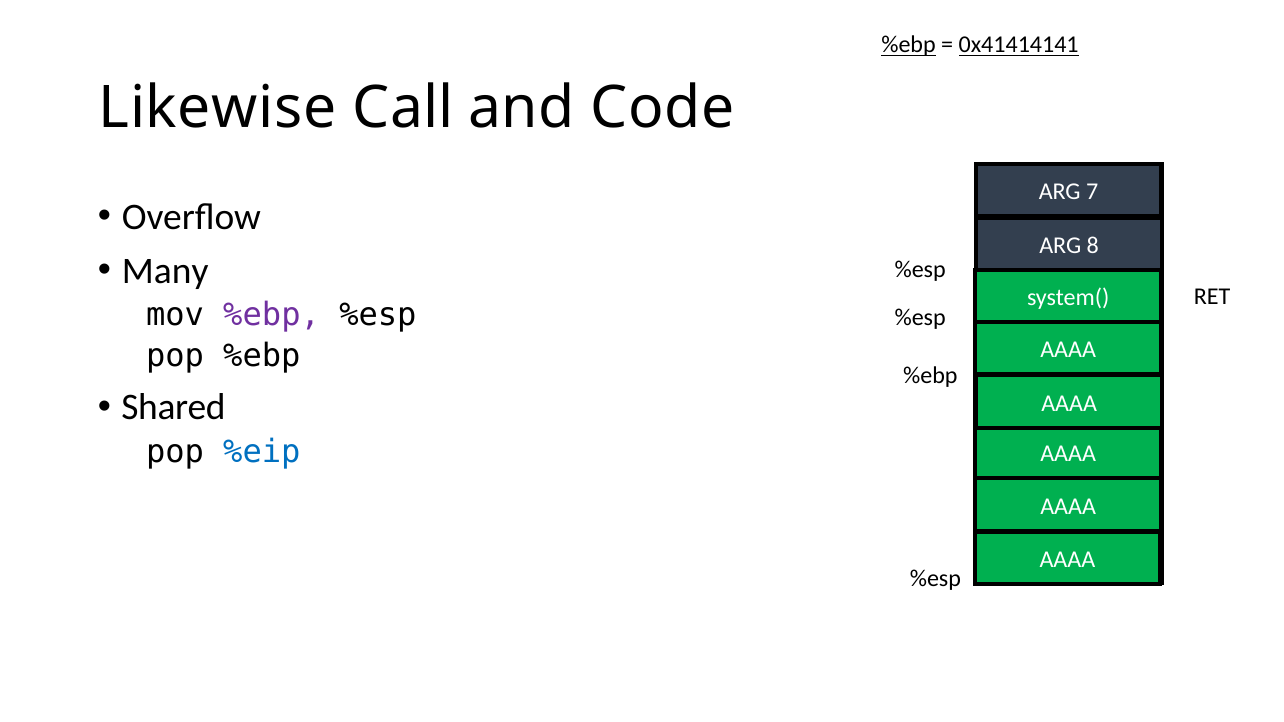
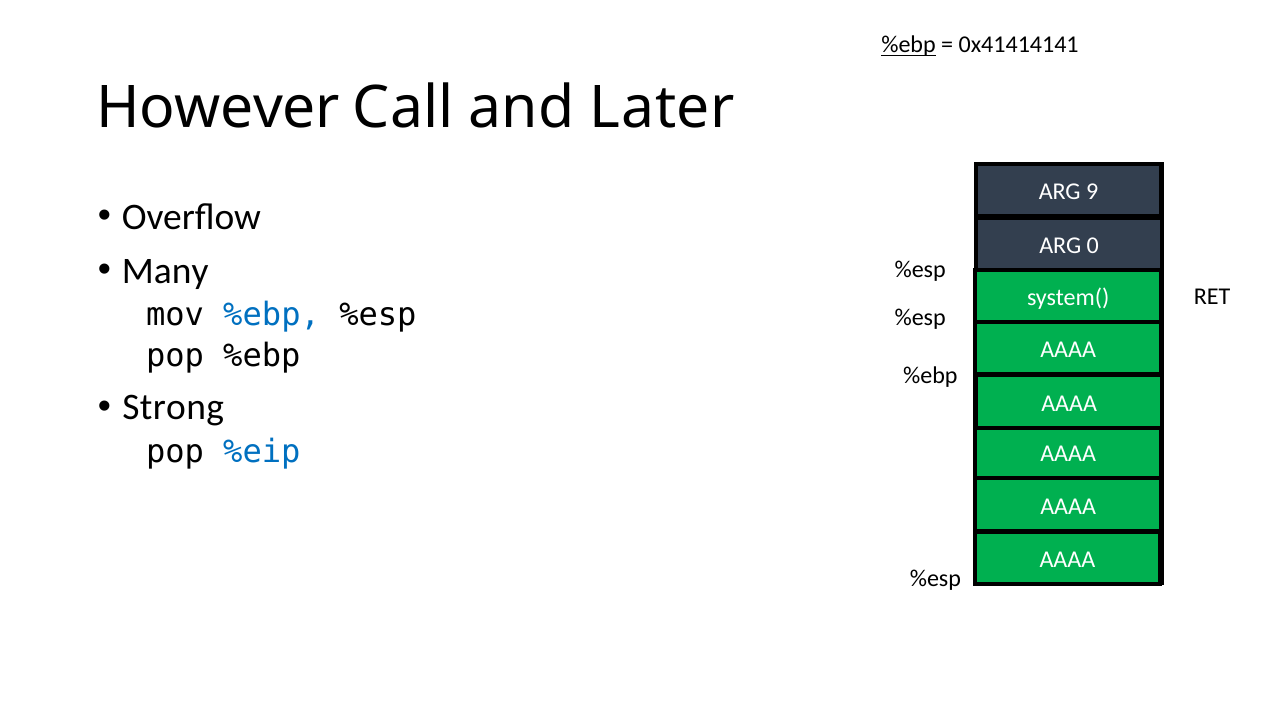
0x41414141 underline: present -> none
Likewise: Likewise -> However
Code: Code -> Later
7: 7 -> 9
8: 8 -> 0
%ebp at (272, 315) colour: purple -> blue
Shared: Shared -> Strong
